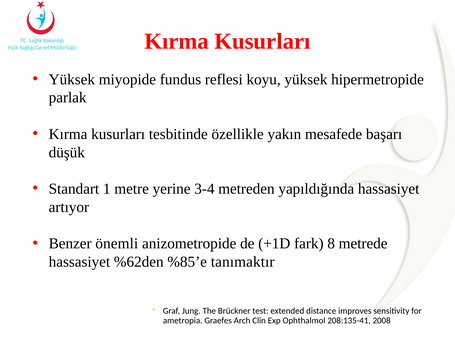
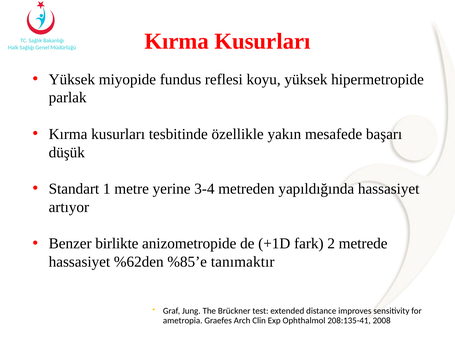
önemli: önemli -> birlikte
8: 8 -> 2
